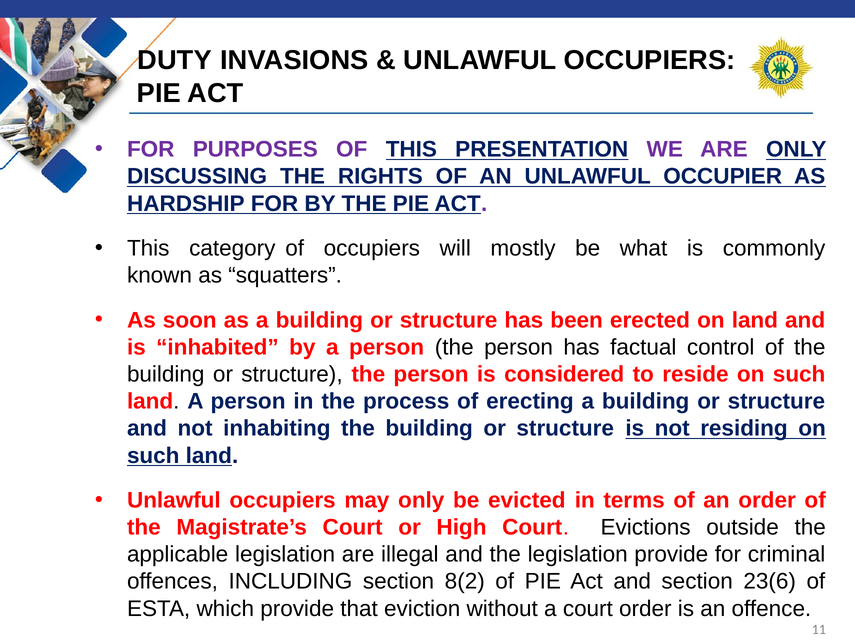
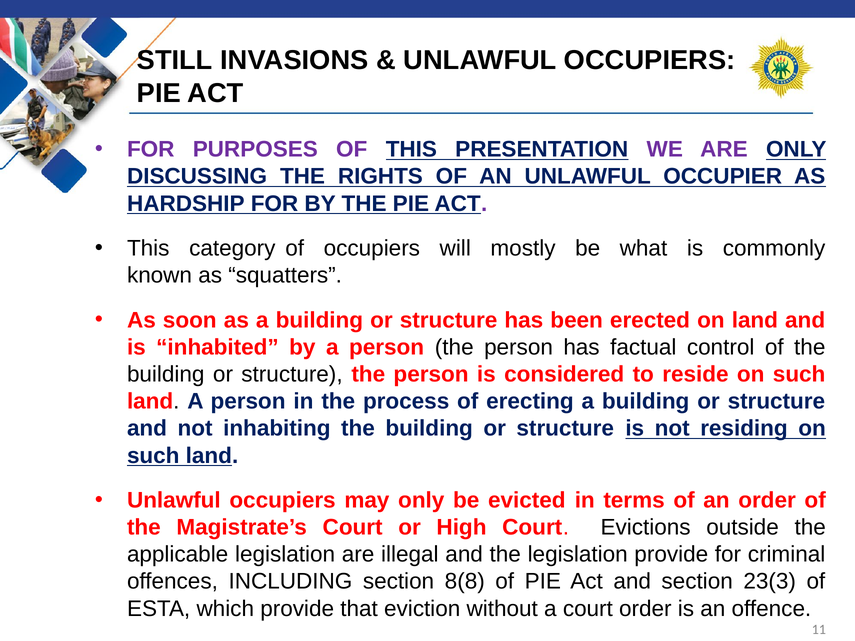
DUTY: DUTY -> STILL
8(2: 8(2 -> 8(8
23(6: 23(6 -> 23(3
